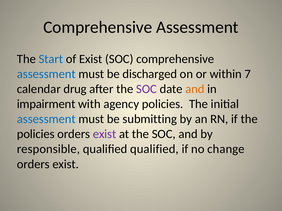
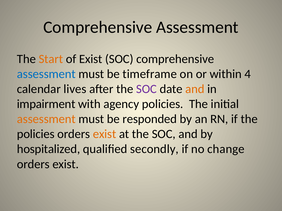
Start colour: blue -> orange
discharged: discharged -> timeframe
7: 7 -> 4
drug: drug -> lives
assessment at (46, 119) colour: blue -> orange
submitting: submitting -> responded
exist at (105, 134) colour: purple -> orange
responsible: responsible -> hospitalized
qualified qualified: qualified -> secondly
